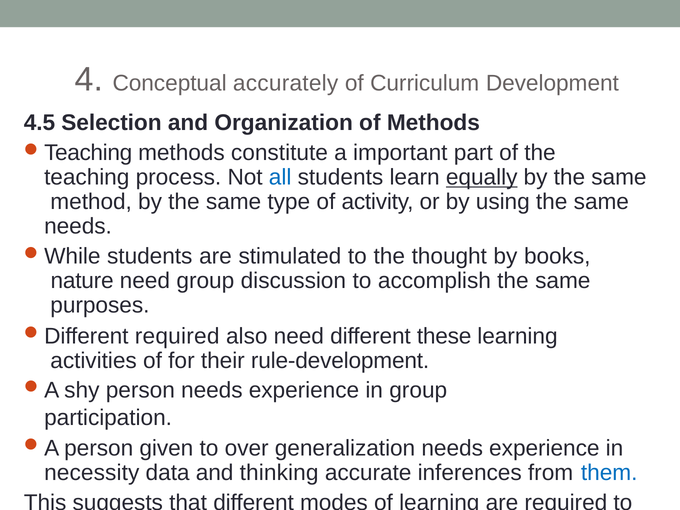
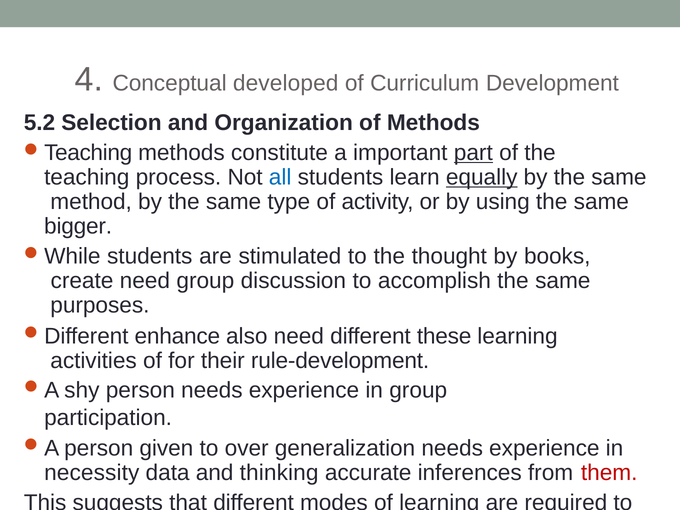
accurately: accurately -> developed
4.5: 4.5 -> 5.2
part underline: none -> present
needs at (78, 226): needs -> bigger
nature: nature -> create
required at (177, 336): required -> enhance
them colour: blue -> red
